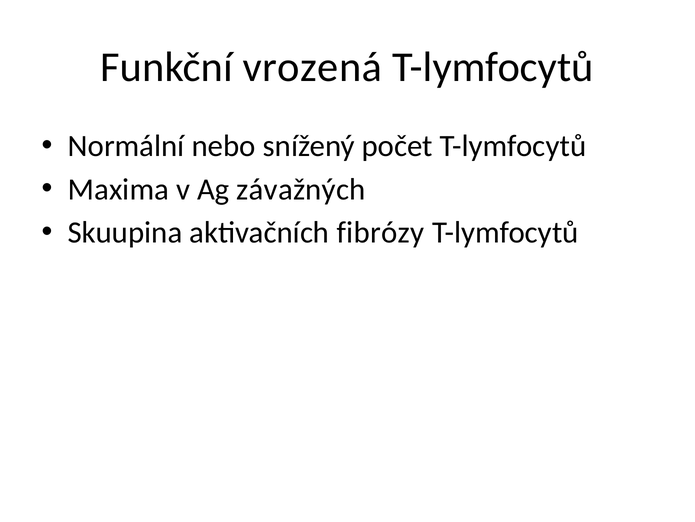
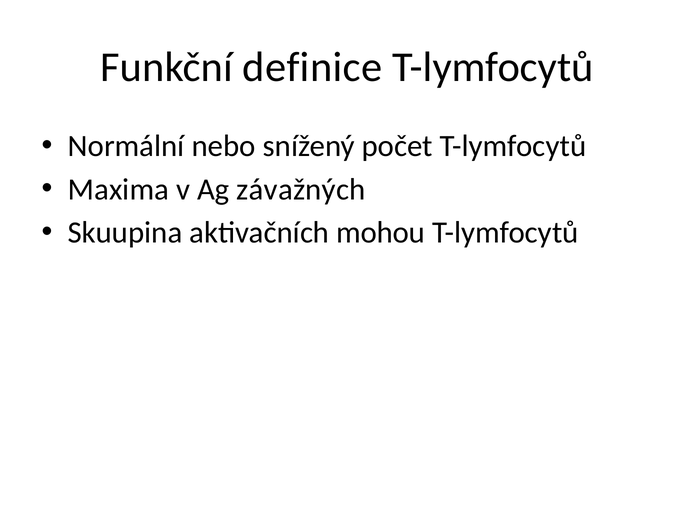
vrozená: vrozená -> definice
fibrózy: fibrózy -> mohou
